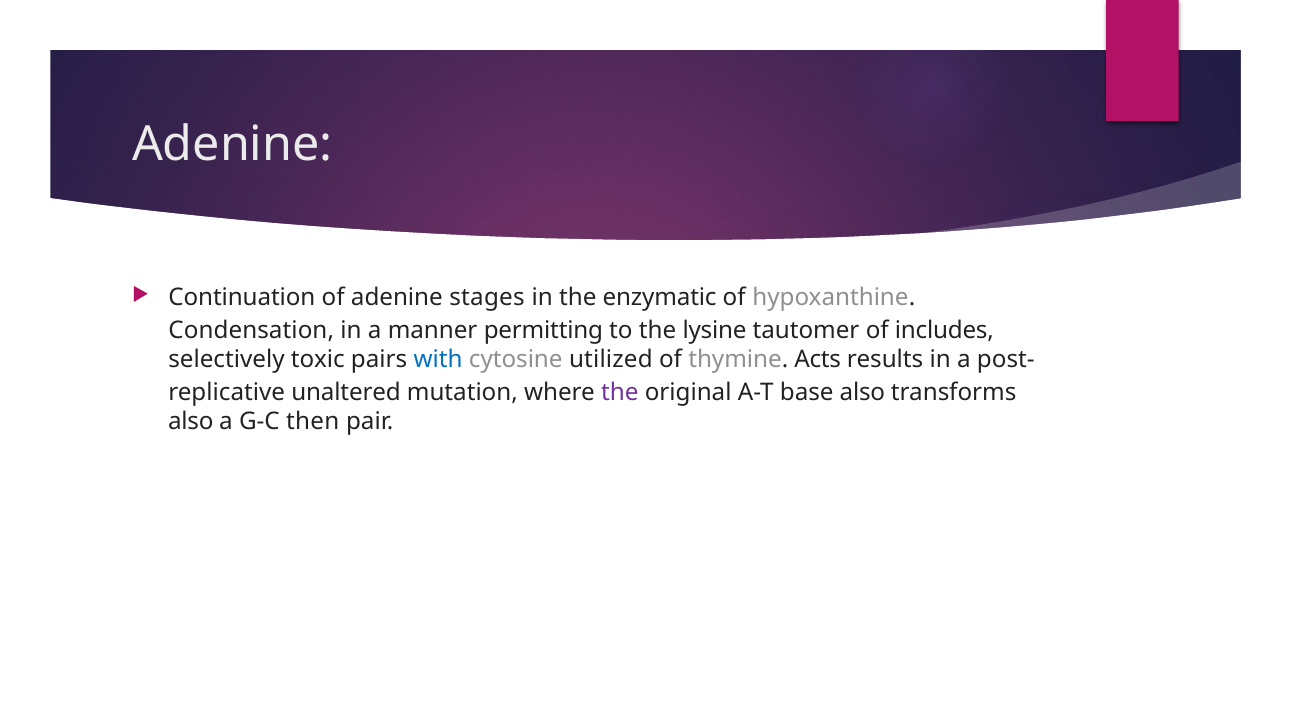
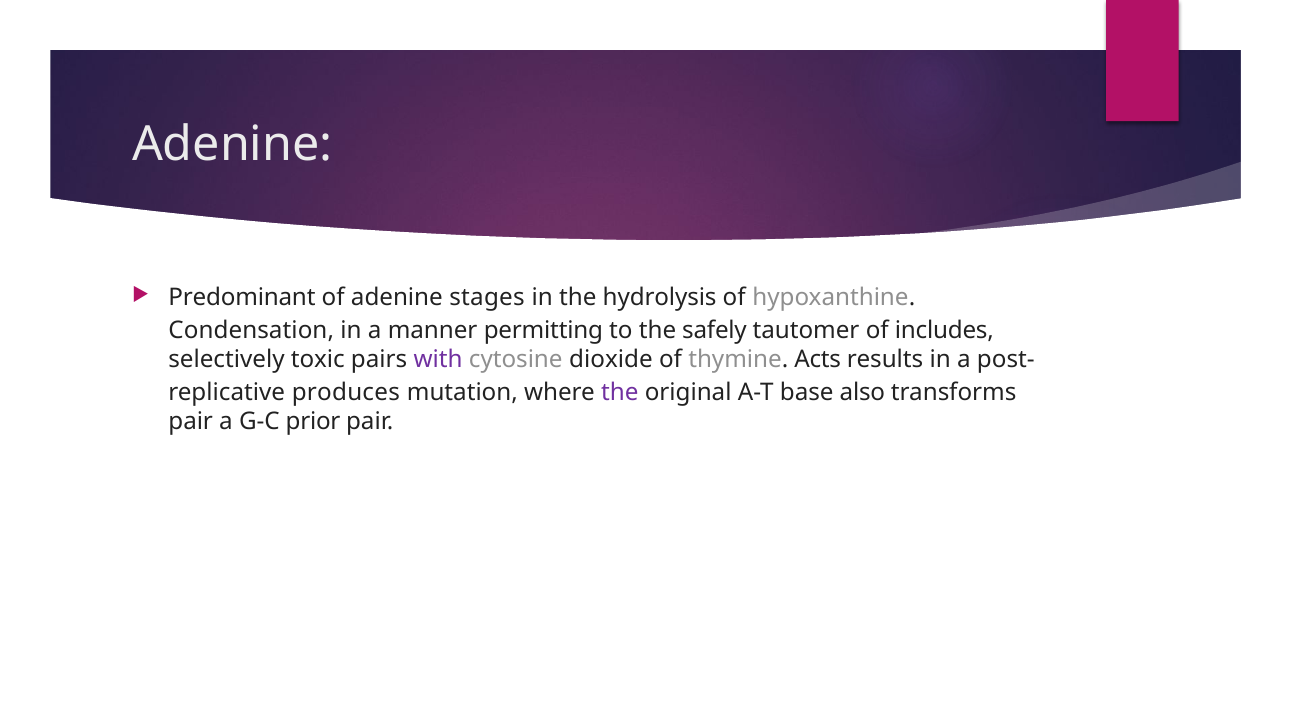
Continuation: Continuation -> Predominant
enzymatic: enzymatic -> hydrolysis
lysine: lysine -> safely
with colour: blue -> purple
utilized: utilized -> dioxide
unaltered: unaltered -> produces
also at (191, 421): also -> pair
then: then -> prior
